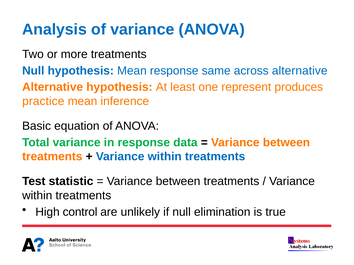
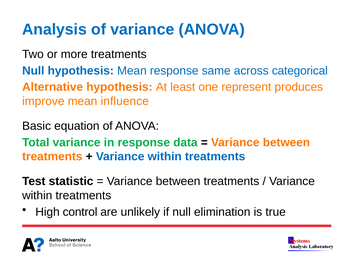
across alternative: alternative -> categorical
practice: practice -> improve
inference: inference -> influence
